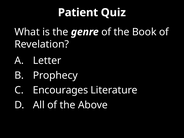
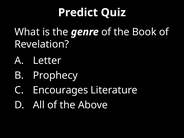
Patient: Patient -> Predict
